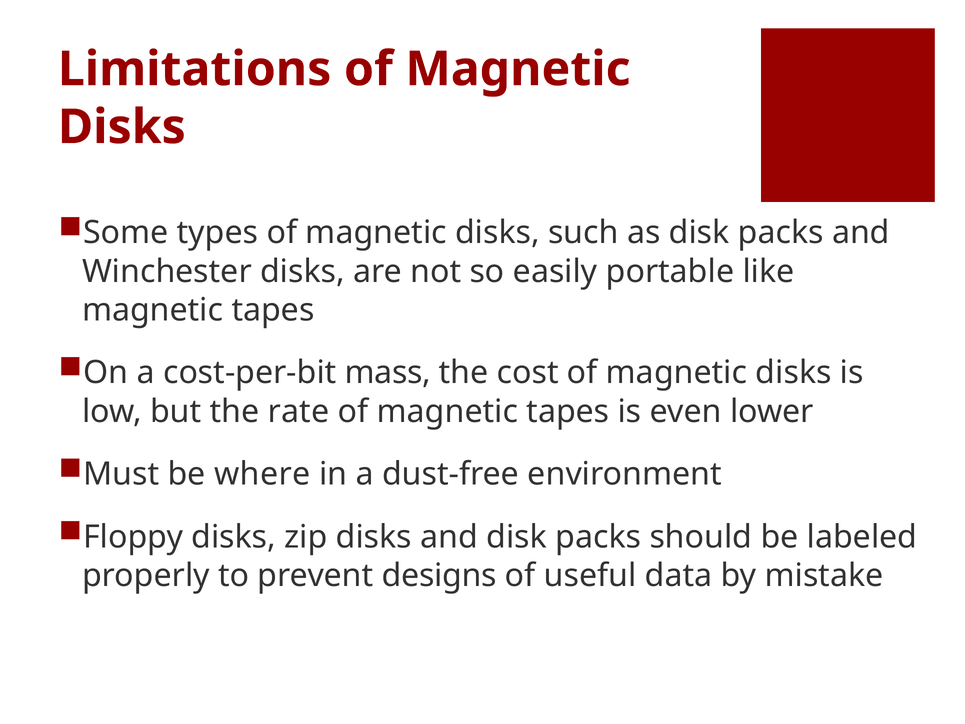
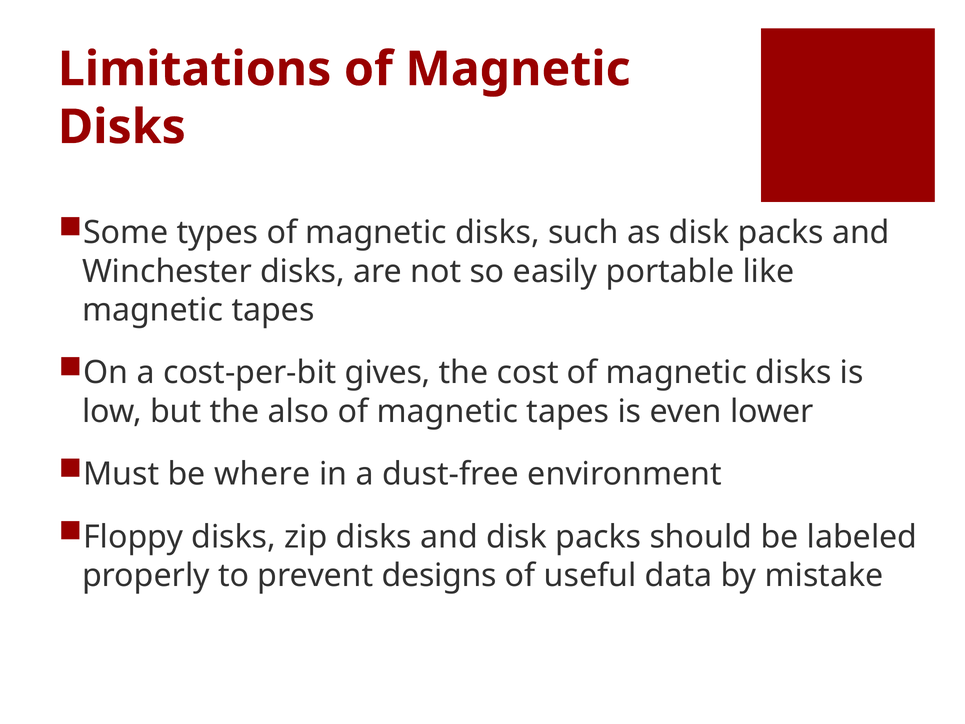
mass: mass -> gives
rate: rate -> also
